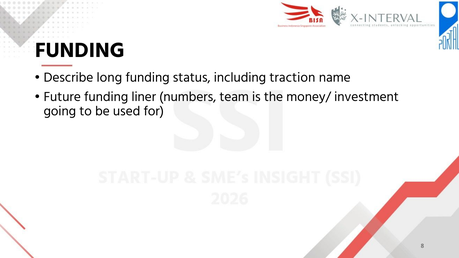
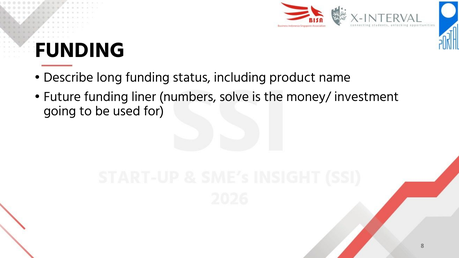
traction: traction -> product
team: team -> solve
